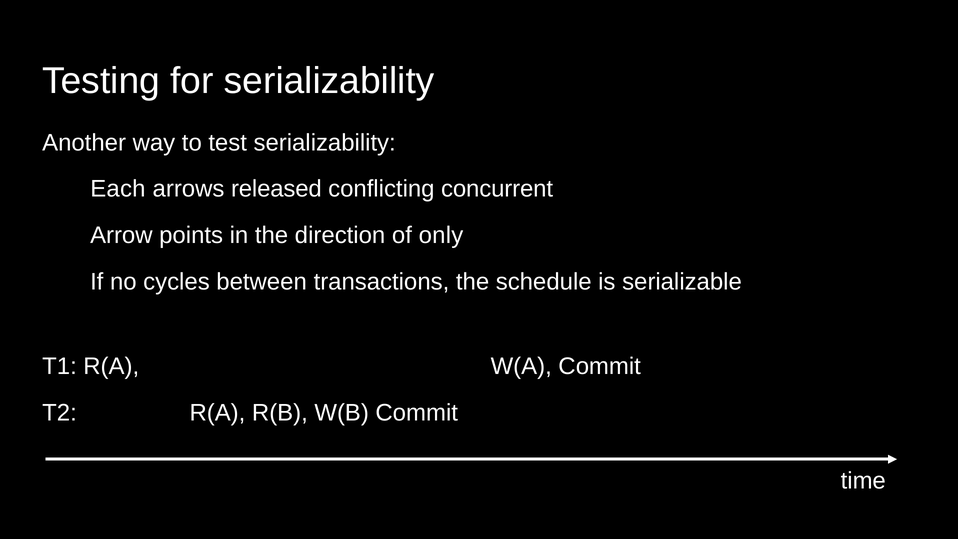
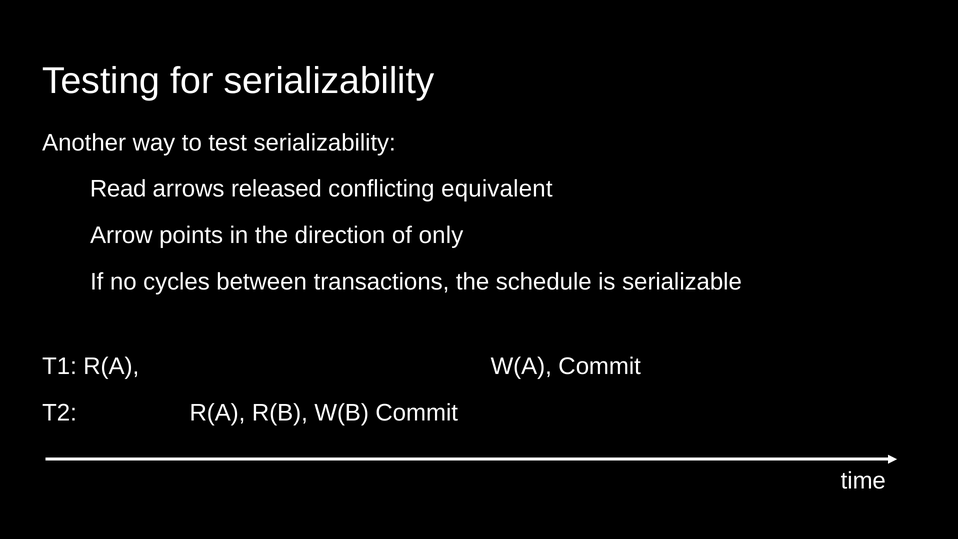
Each: Each -> Read
concurrent: concurrent -> equivalent
